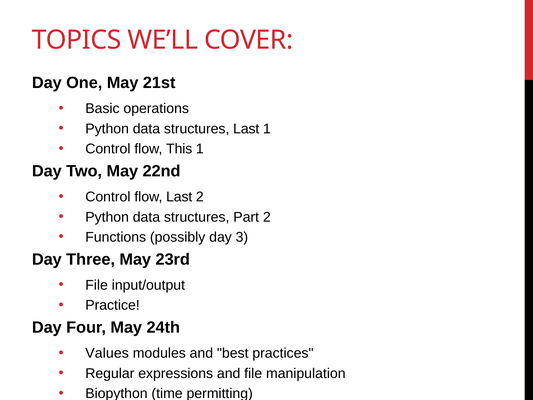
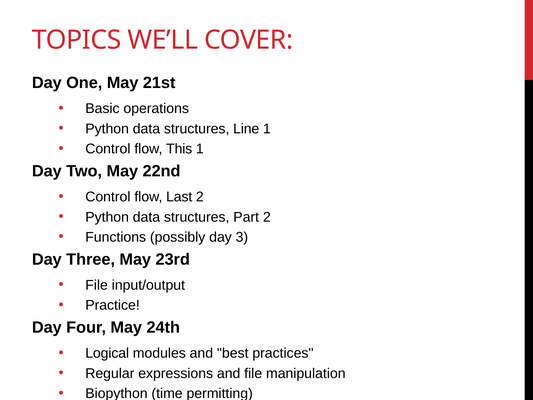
structures Last: Last -> Line
Values: Values -> Logical
